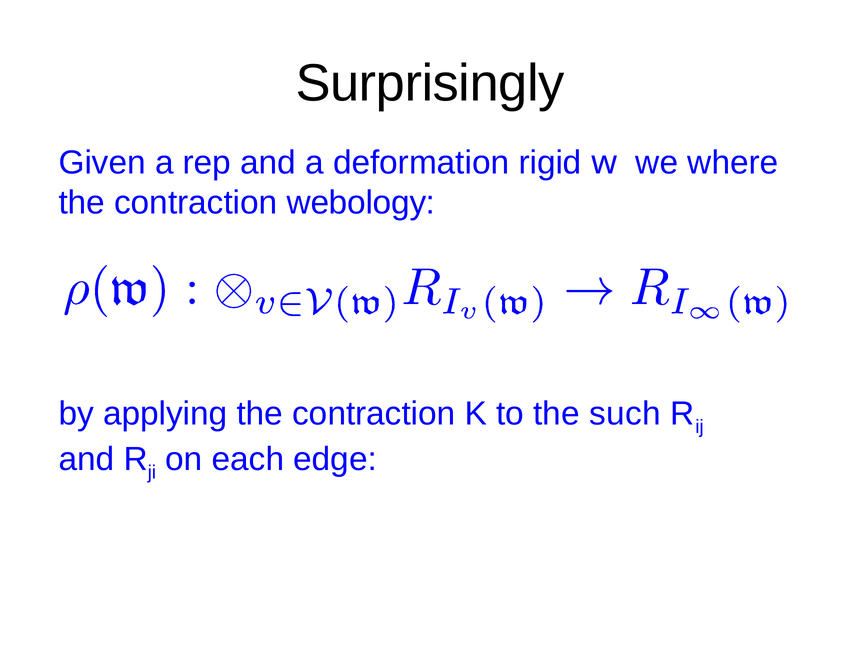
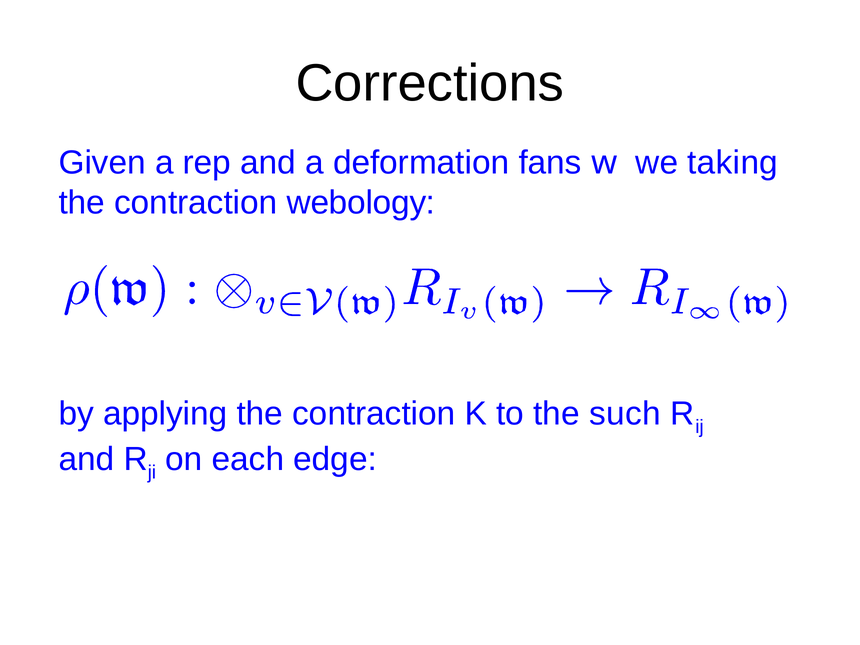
Surprisingly: Surprisingly -> Corrections
rigid: rigid -> fans
where: where -> taking
